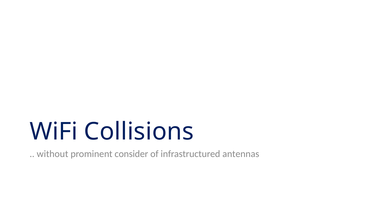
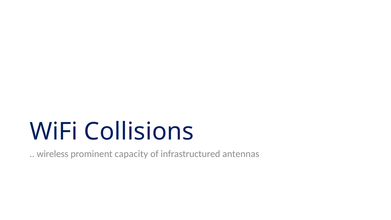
without: without -> wireless
consider: consider -> capacity
